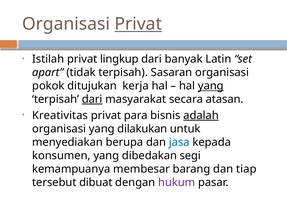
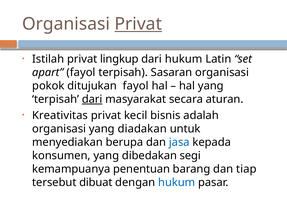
dari banyak: banyak -> hukum
apart tidak: tidak -> fayol
ditujukan kerja: kerja -> fayol
yang at (211, 86) underline: present -> none
atasan: atasan -> aturan
para: para -> kecil
adalah underline: present -> none
dilakukan: dilakukan -> diadakan
membesar: membesar -> penentuan
hukum at (177, 183) colour: purple -> blue
